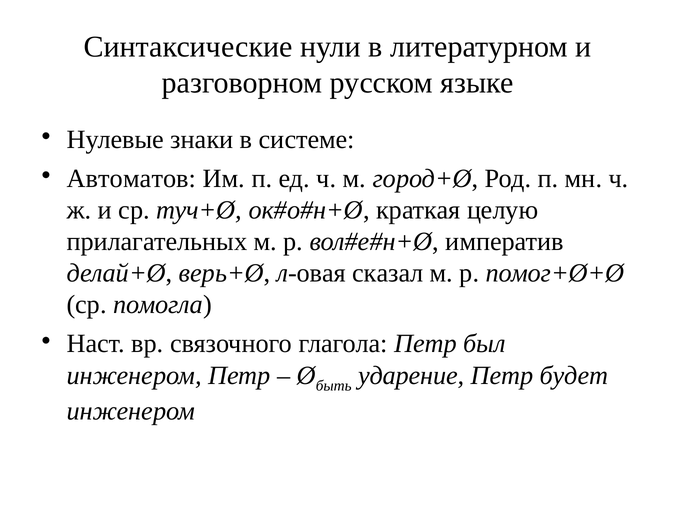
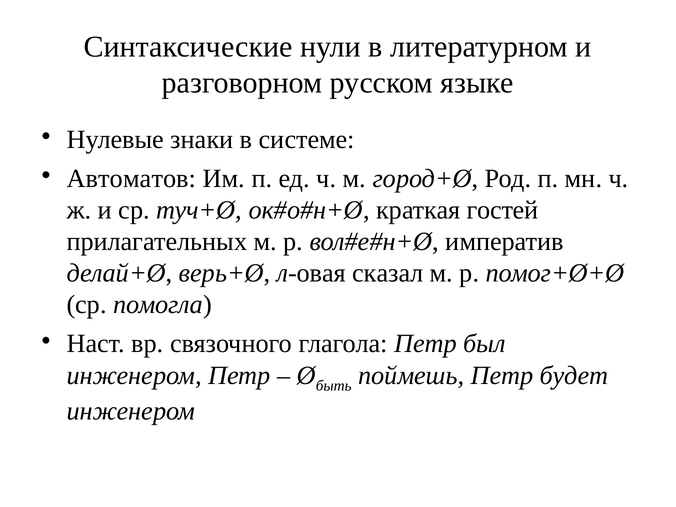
целую: целую -> гостей
ударение: ударение -> поймешь
